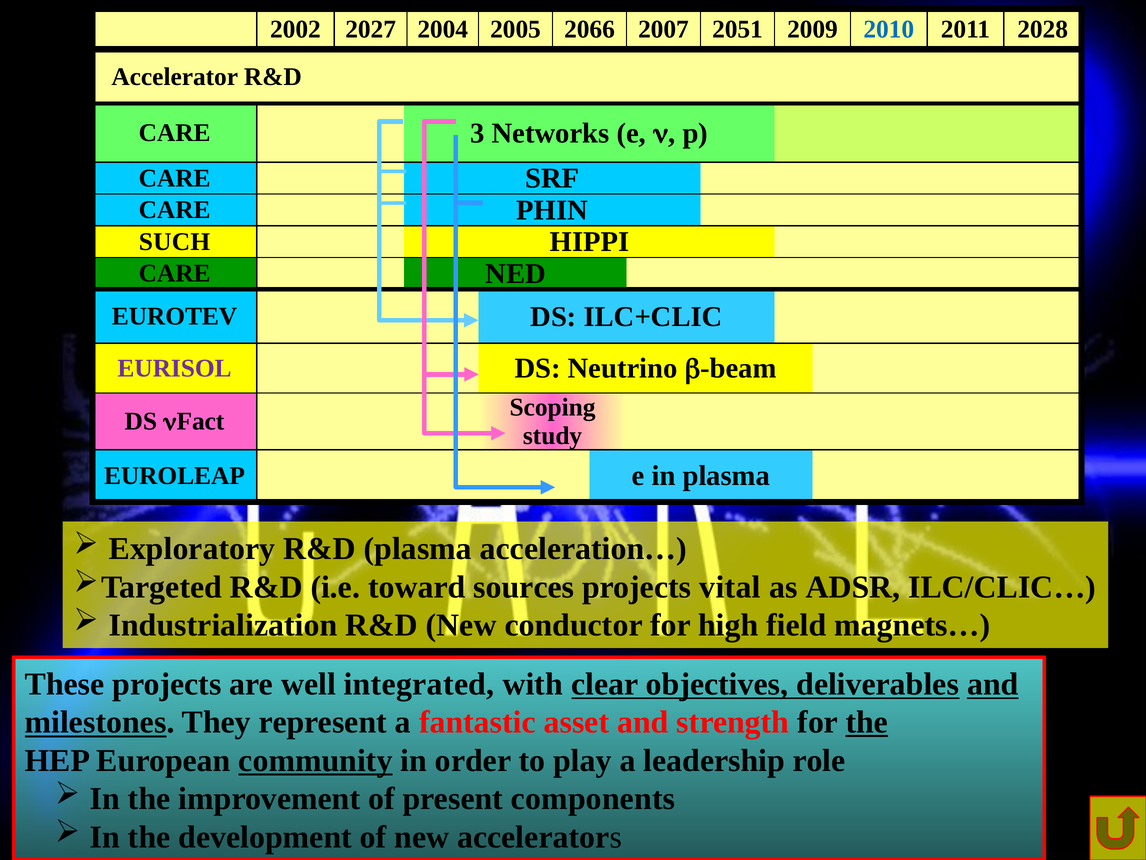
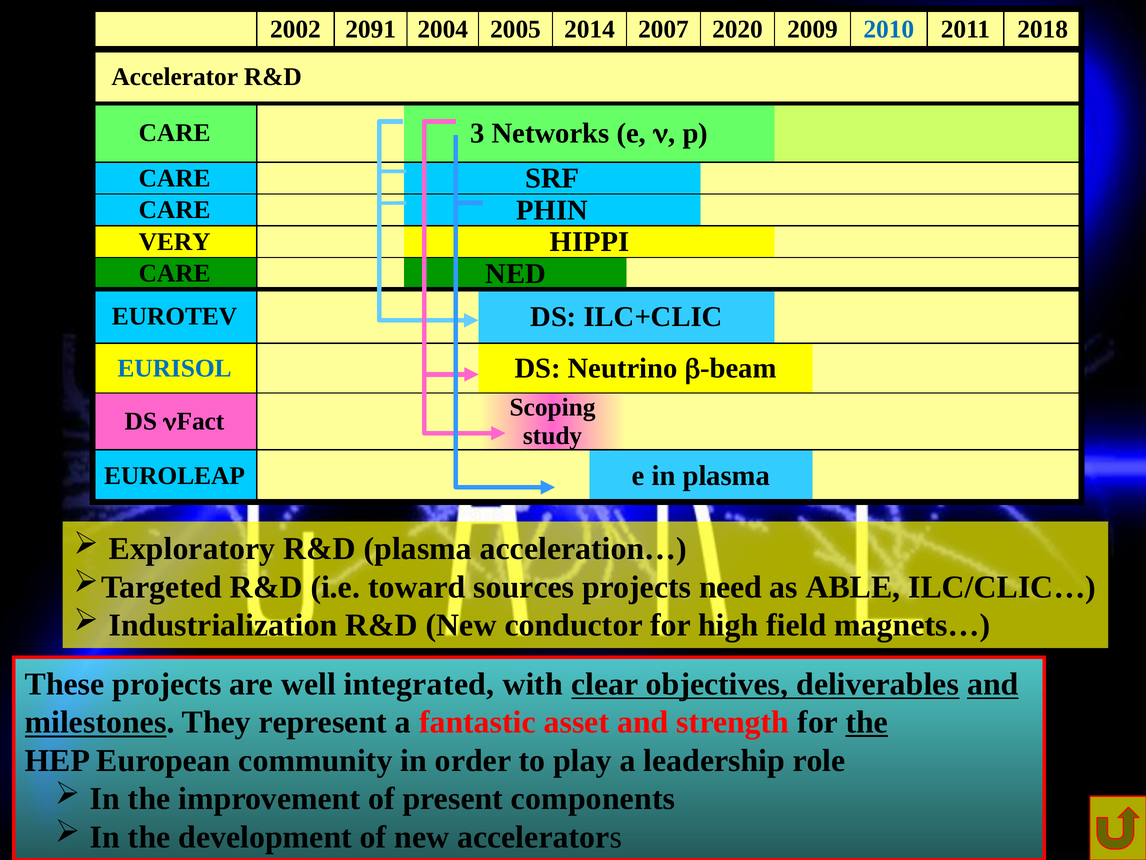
2027: 2027 -> 2091
2066: 2066 -> 2014
2051: 2051 -> 2020
2028: 2028 -> 2018
SUCH: SUCH -> VERY
EURISOL colour: purple -> blue
vital: vital -> need
ADSR: ADSR -> ABLE
community underline: present -> none
